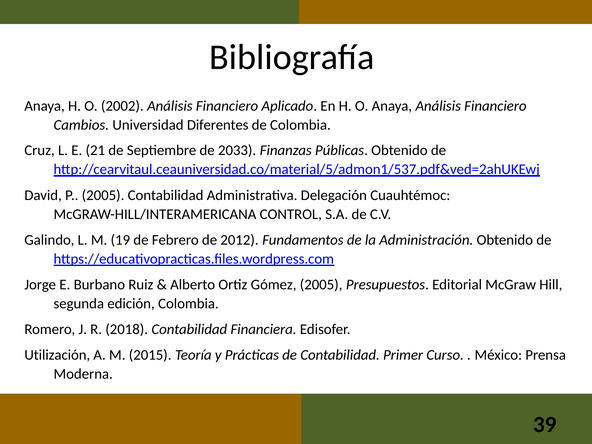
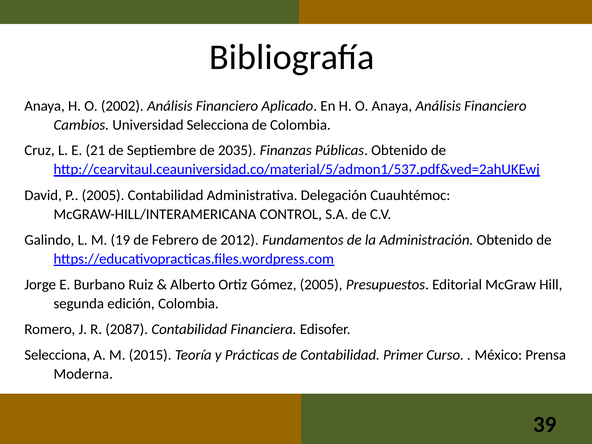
Universidad Diferentes: Diferentes -> Selecciona
2033: 2033 -> 2035
2018: 2018 -> 2087
Utilización at (57, 355): Utilización -> Selecciona
